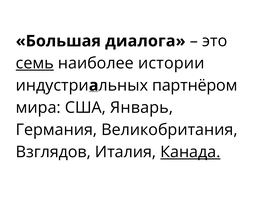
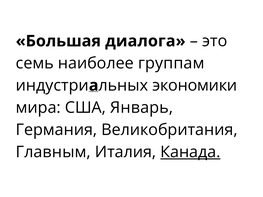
семь underline: present -> none
истории: истории -> группам
партнёром: партнёром -> экономики
Взглядов: Взглядов -> Главным
